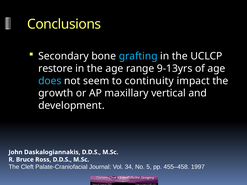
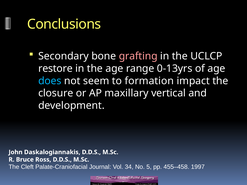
grafting colour: light blue -> pink
9-13yrs: 9-13yrs -> 0-13yrs
continuity: continuity -> formation
growth: growth -> closure
